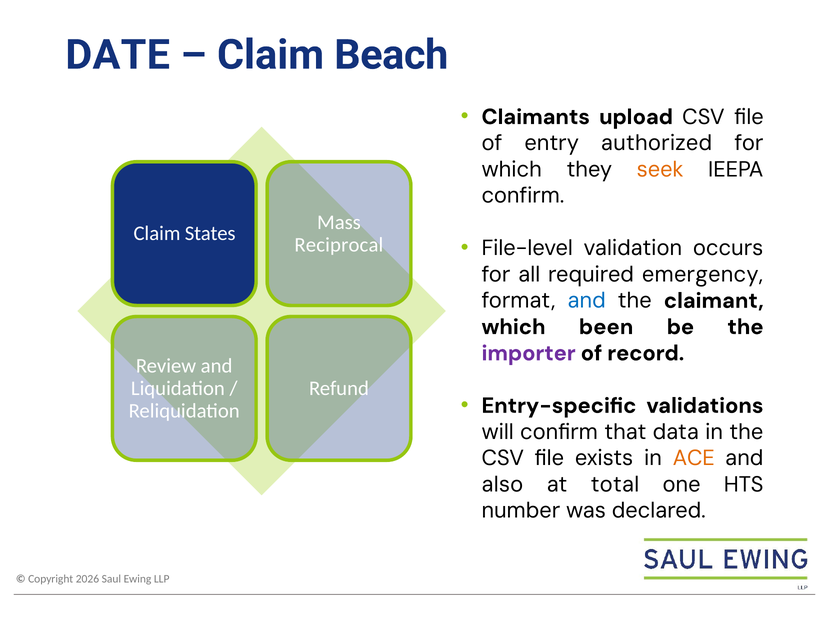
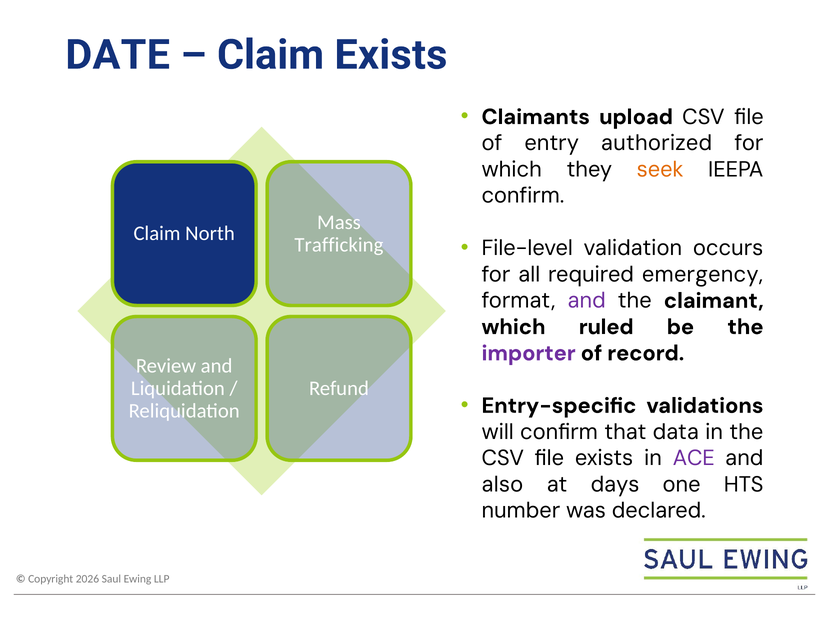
Claim Beach: Beach -> Exists
States: States -> North
Reciprocal: Reciprocal -> Trafficking
and at (587, 300) colour: blue -> purple
been: been -> ruled
ACE colour: orange -> purple
total: total -> days
